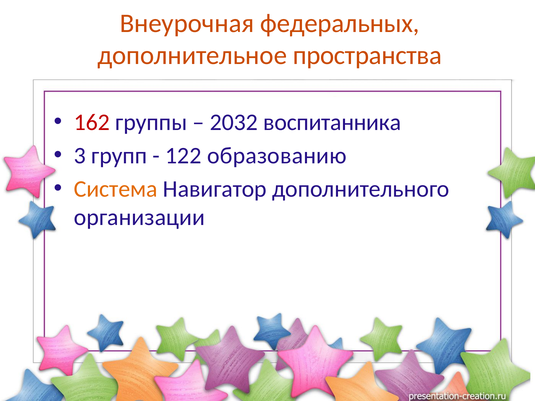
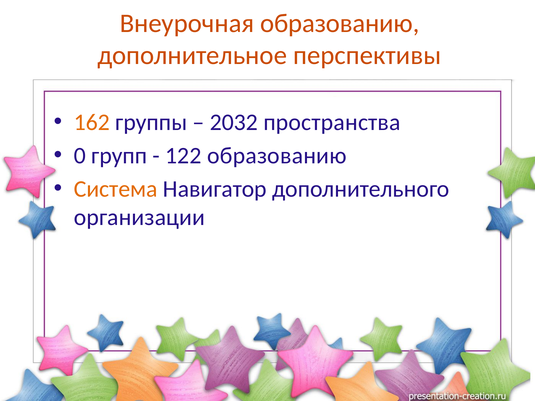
Внеурочная федеральных: федеральных -> образованию
пространства: пространства -> перспективы
162 colour: red -> orange
воспитанника: воспитанника -> пространства
3: 3 -> 0
